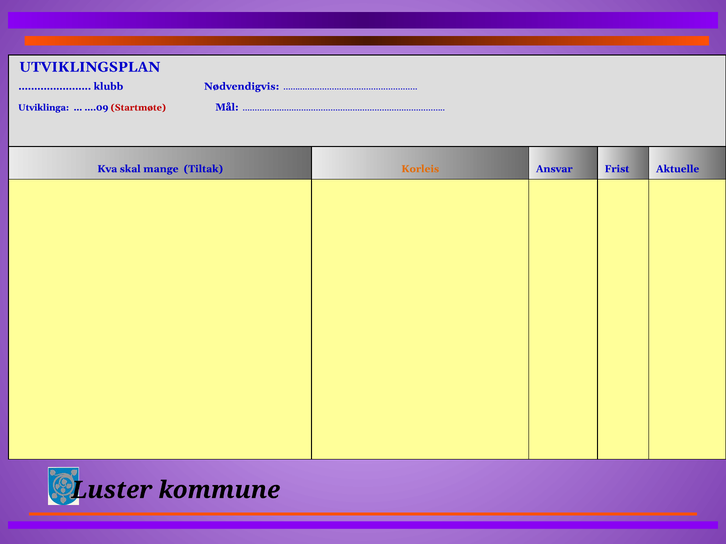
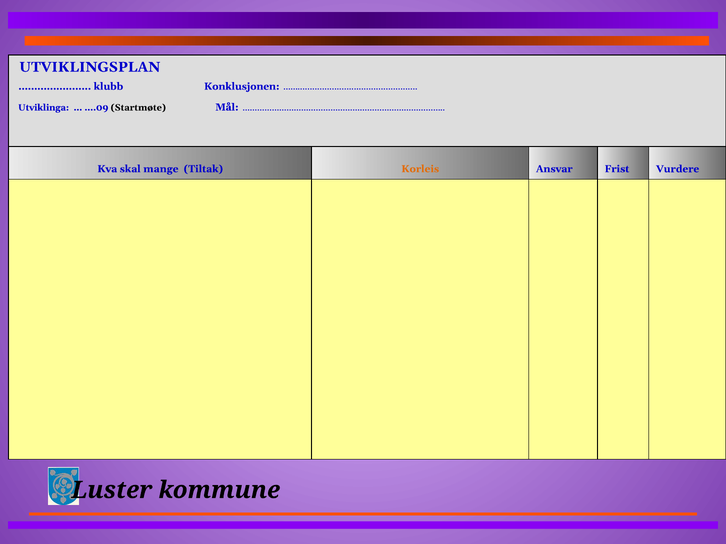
Nødvendigvis: Nødvendigvis -> Konklusjonen
Startmøte colour: red -> black
Aktuelle: Aktuelle -> Vurdere
